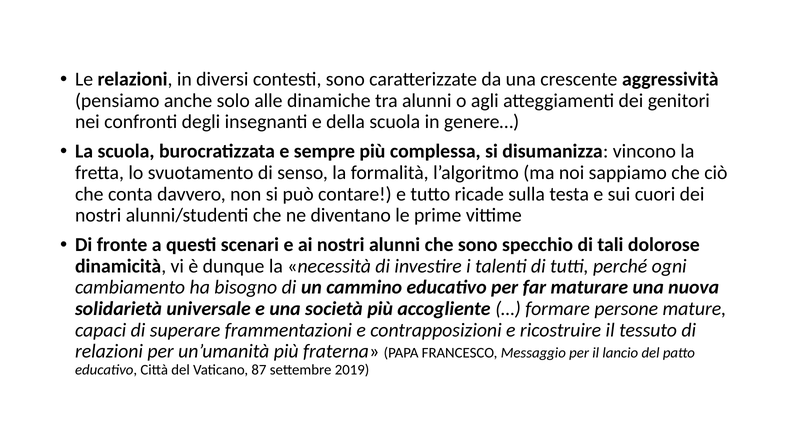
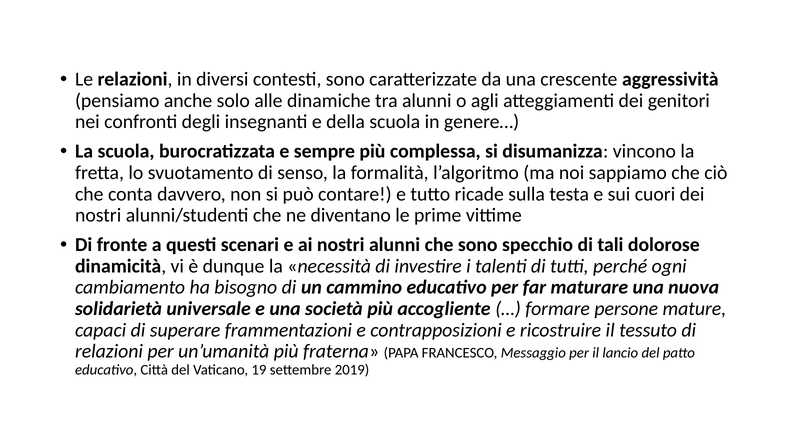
87: 87 -> 19
